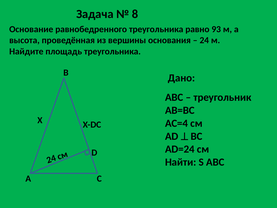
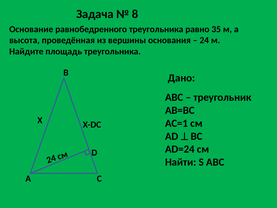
93: 93 -> 35
AC=4: AC=4 -> AC=1
